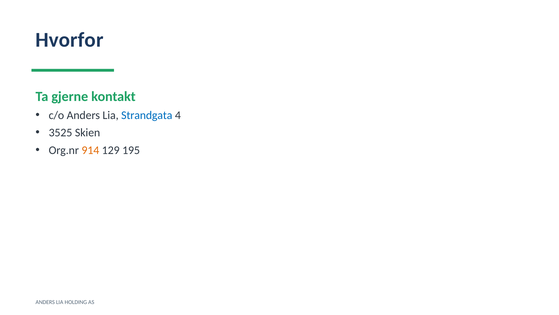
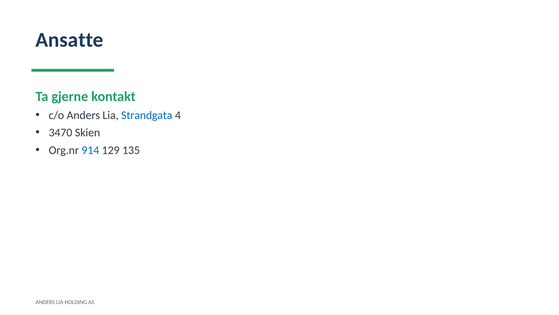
Hvorfor: Hvorfor -> Ansatte
3525: 3525 -> 3470
914 colour: orange -> blue
195: 195 -> 135
